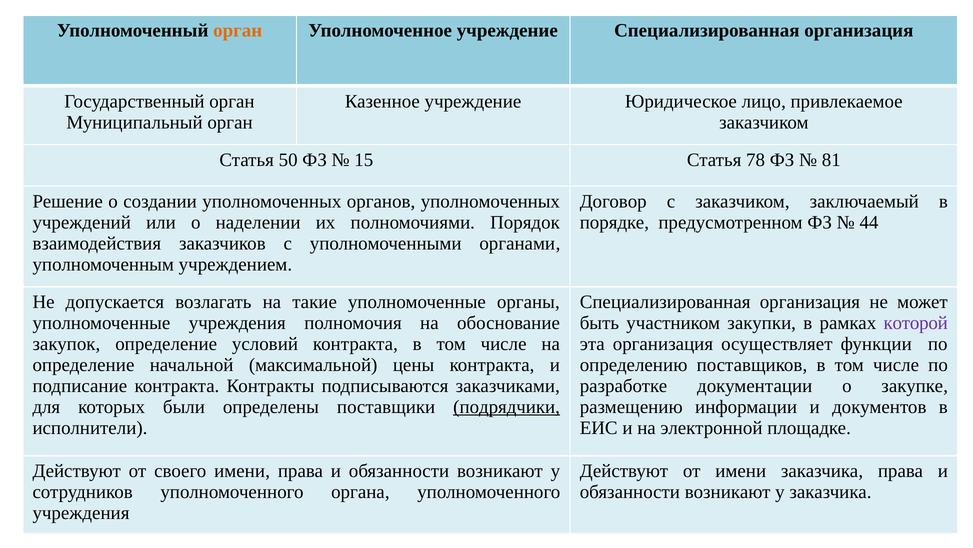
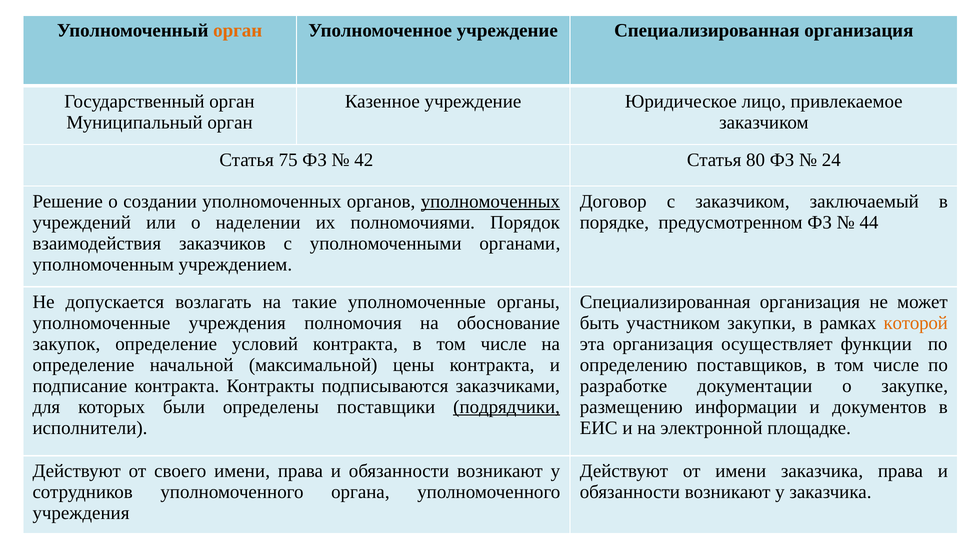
50: 50 -> 75
15: 15 -> 42
78: 78 -> 80
81: 81 -> 24
уполномоченных at (490, 201) underline: none -> present
которой colour: purple -> orange
